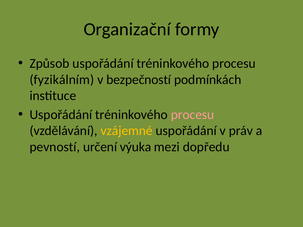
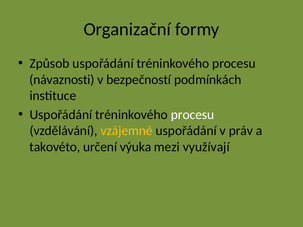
fyzikálním: fyzikálním -> návaznosti
procesu at (193, 115) colour: pink -> white
pevností: pevností -> takovéto
dopředu: dopředu -> využívají
